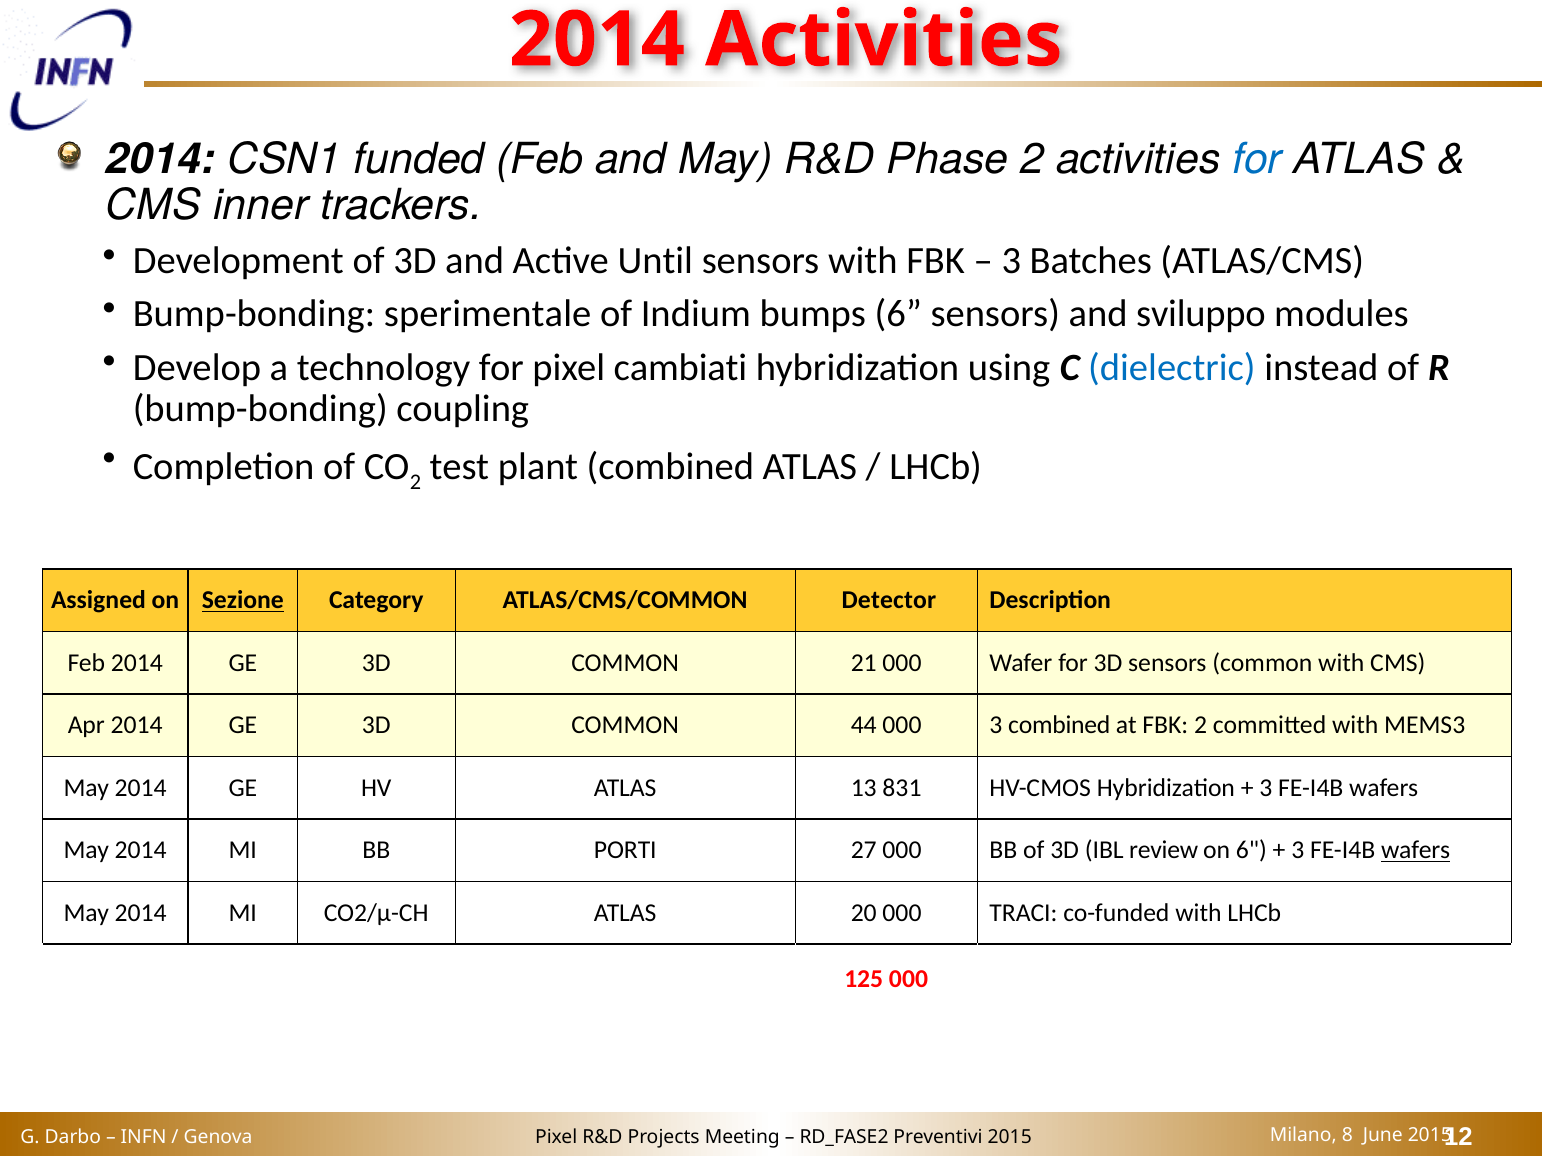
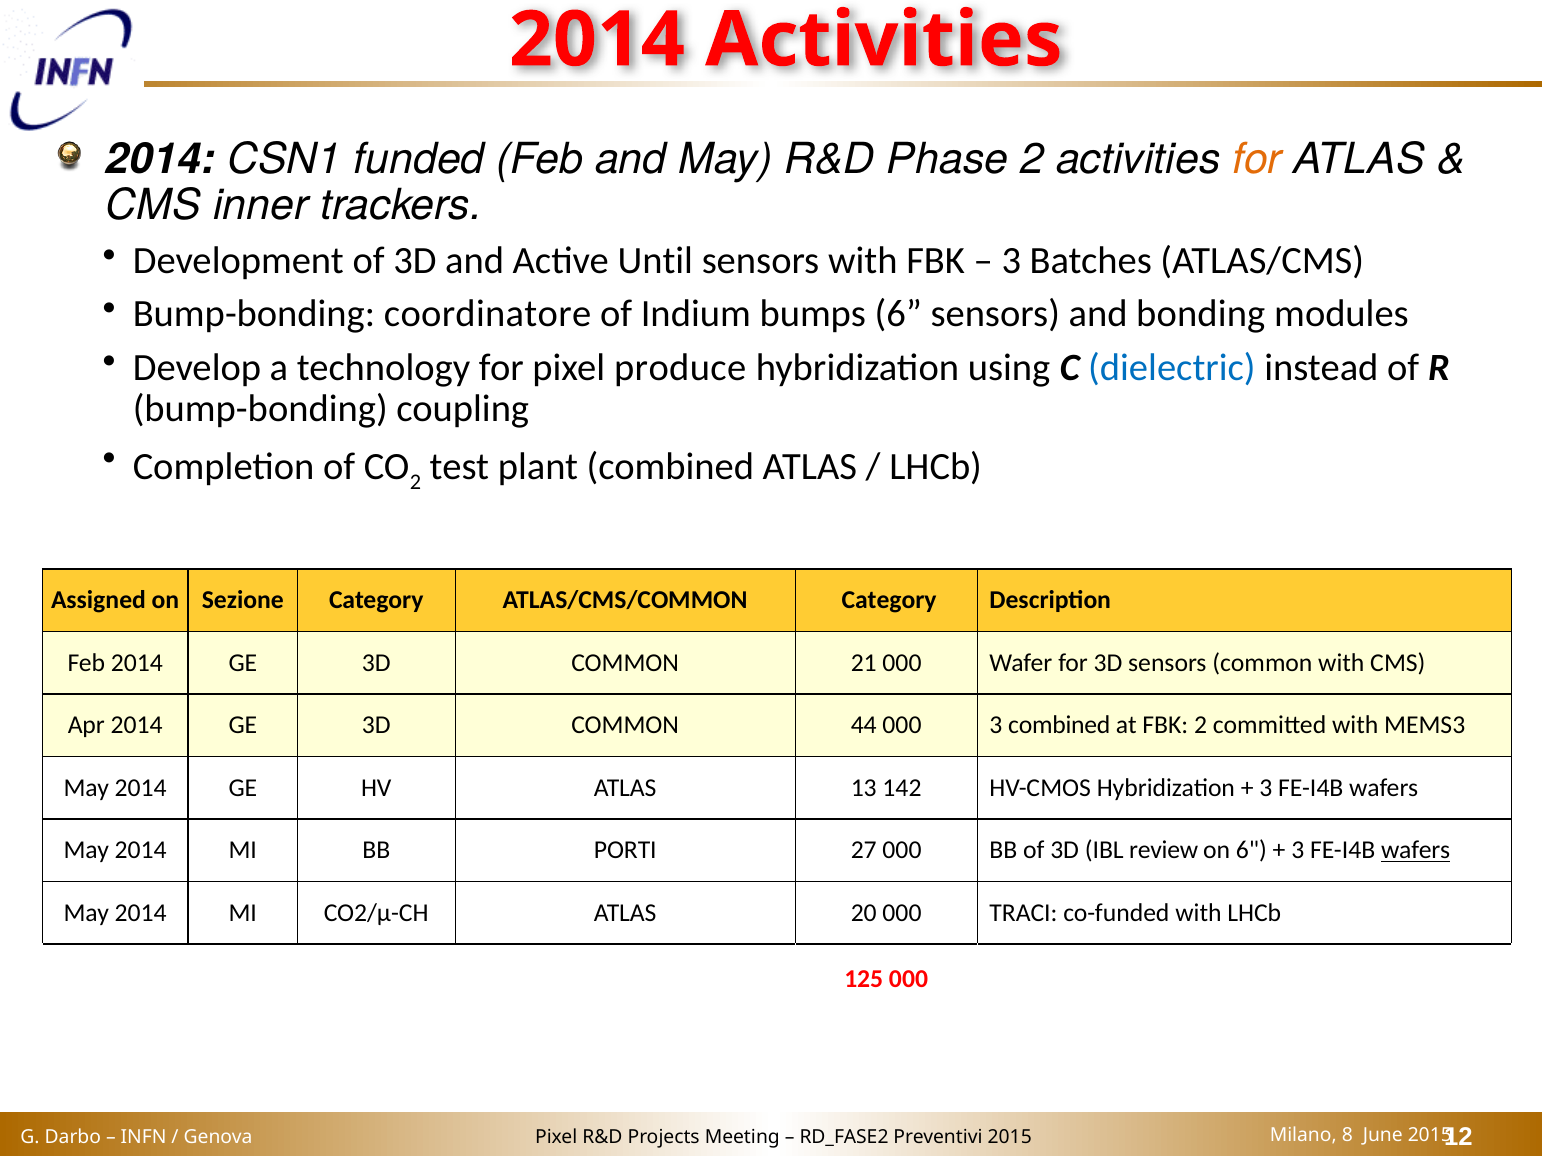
for at (1257, 159) colour: blue -> orange
sperimentale: sperimentale -> coordinatore
sviluppo: sviluppo -> bonding
cambiati: cambiati -> produce
Sezione underline: present -> none
ATLAS/CMS/COMMON Detector: Detector -> Category
831: 831 -> 142
